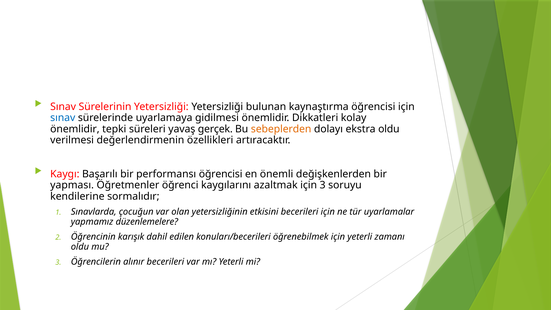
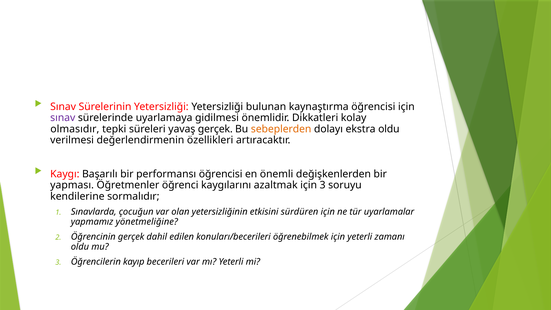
sınav at (63, 118) colour: blue -> purple
önemlidir at (75, 129): önemlidir -> olmasıdır
etkisini becerileri: becerileri -> sürdüren
düzenlemelere: düzenlemelere -> yönetmeliğine
Öğrencinin karışık: karışık -> gerçek
alınır: alınır -> kayıp
